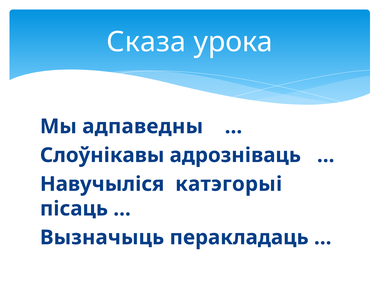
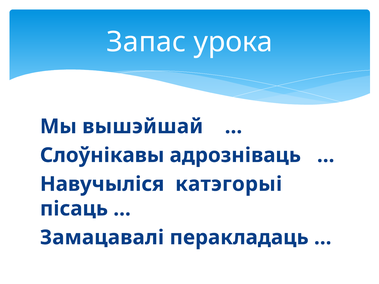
Сказа: Сказа -> Запас
адпаведны: адпаведны -> вышэйшай
Вызначыць: Вызначыць -> Замацавалі
